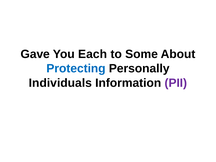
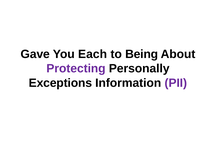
Some: Some -> Being
Protecting colour: blue -> purple
Individuals: Individuals -> Exceptions
